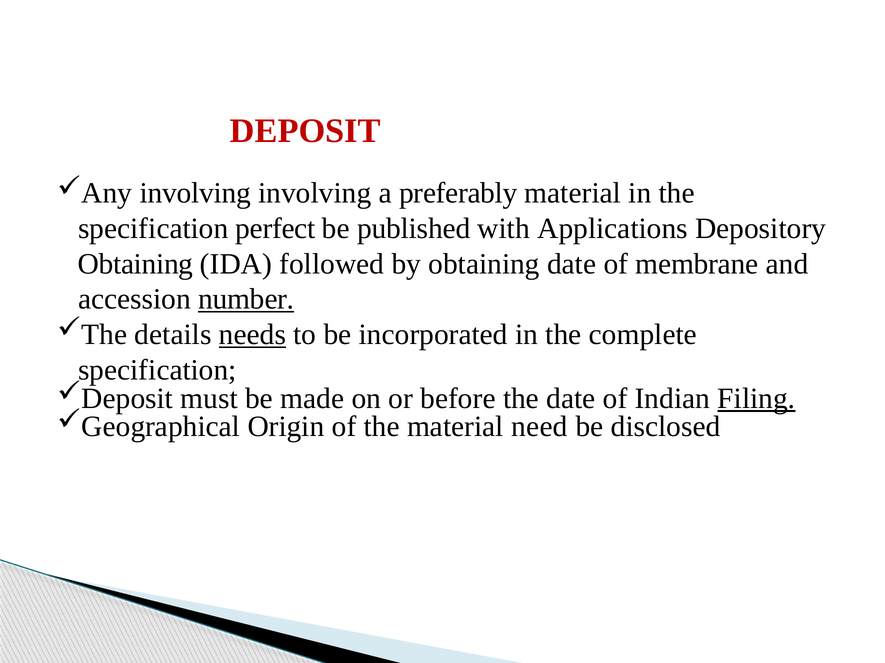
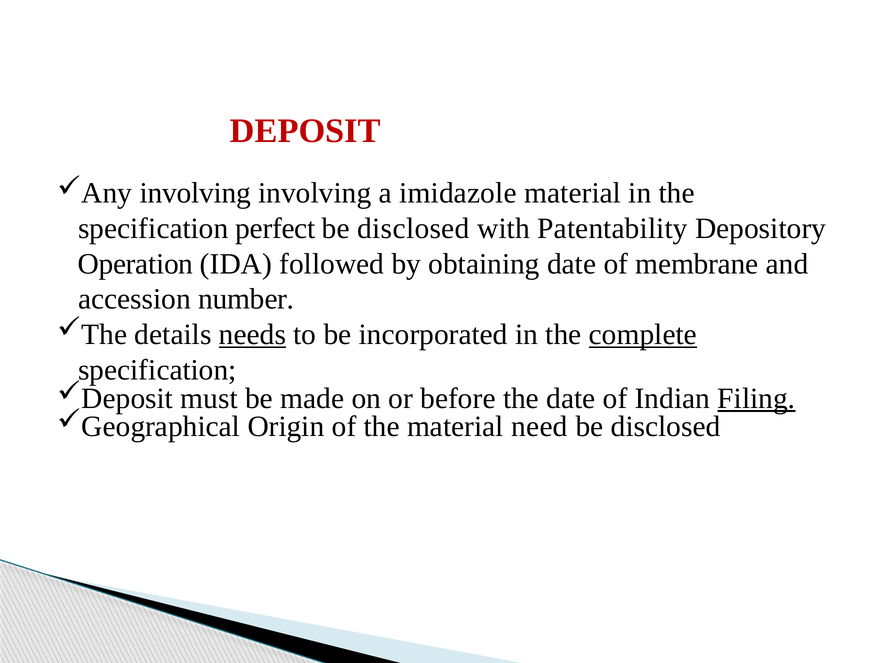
preferably: preferably -> imidazole
published at (414, 229): published -> disclosed
Applications: Applications -> Patentability
Obtaining at (135, 264): Obtaining -> Operation
number underline: present -> none
complete underline: none -> present
